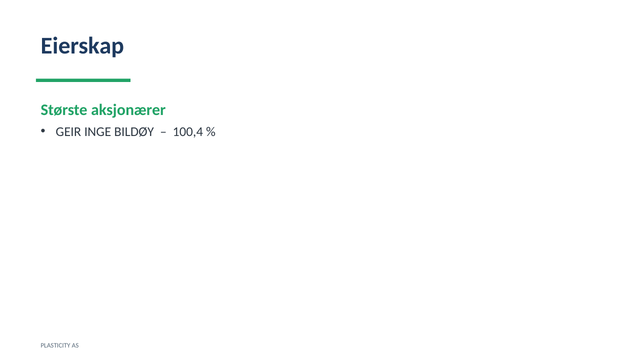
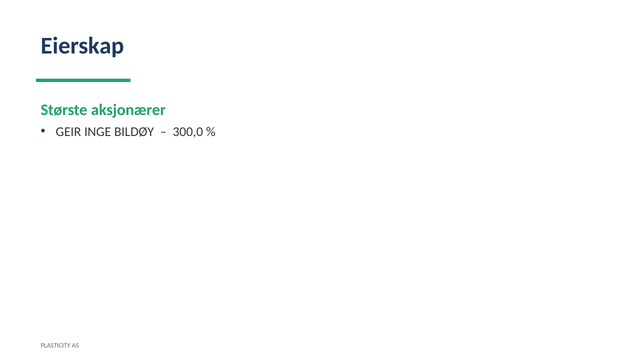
100,4: 100,4 -> 300,0
